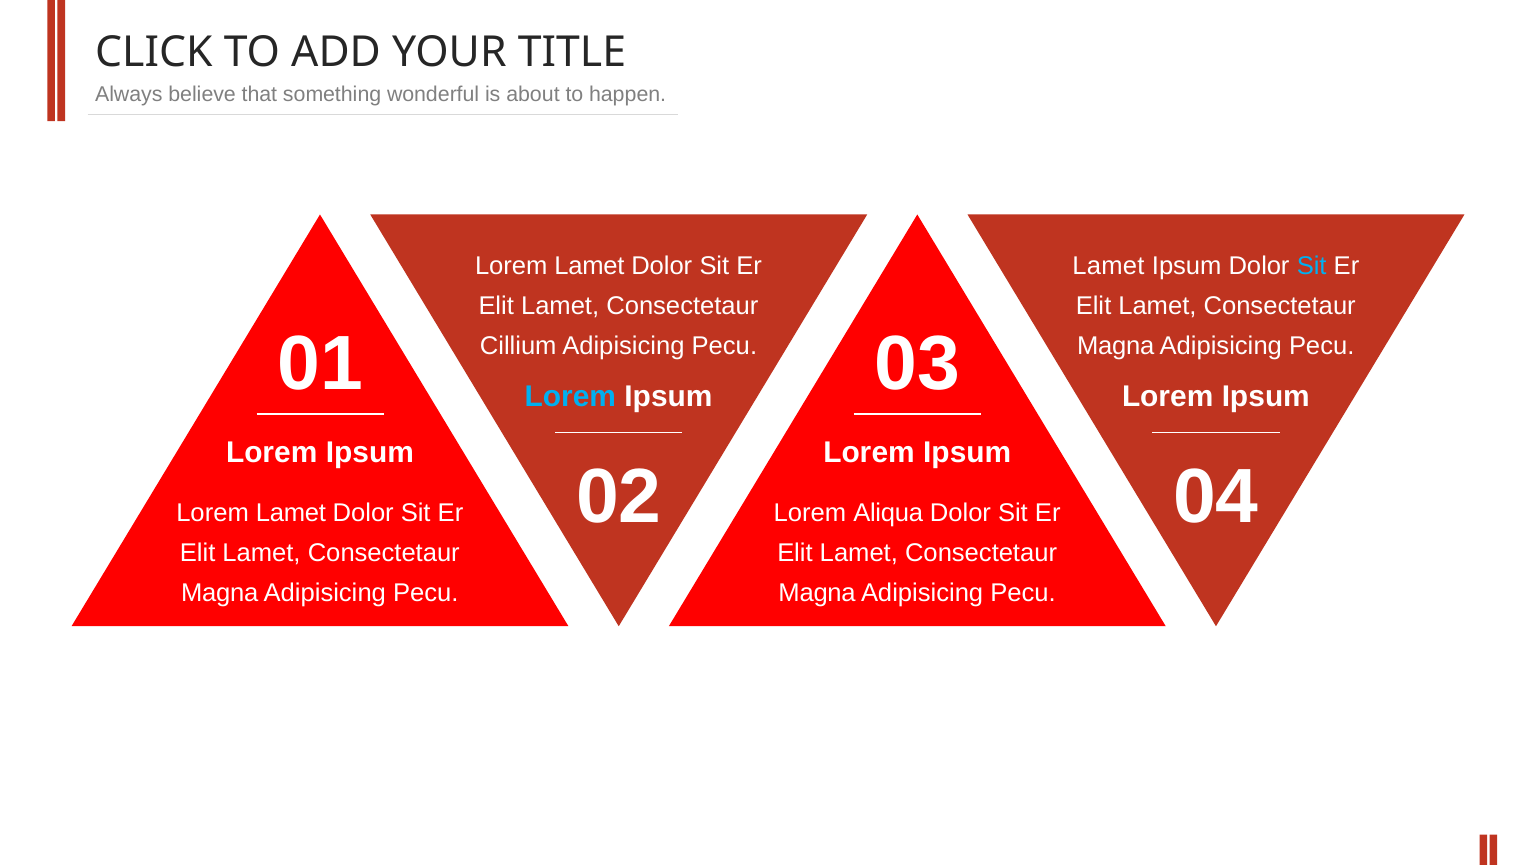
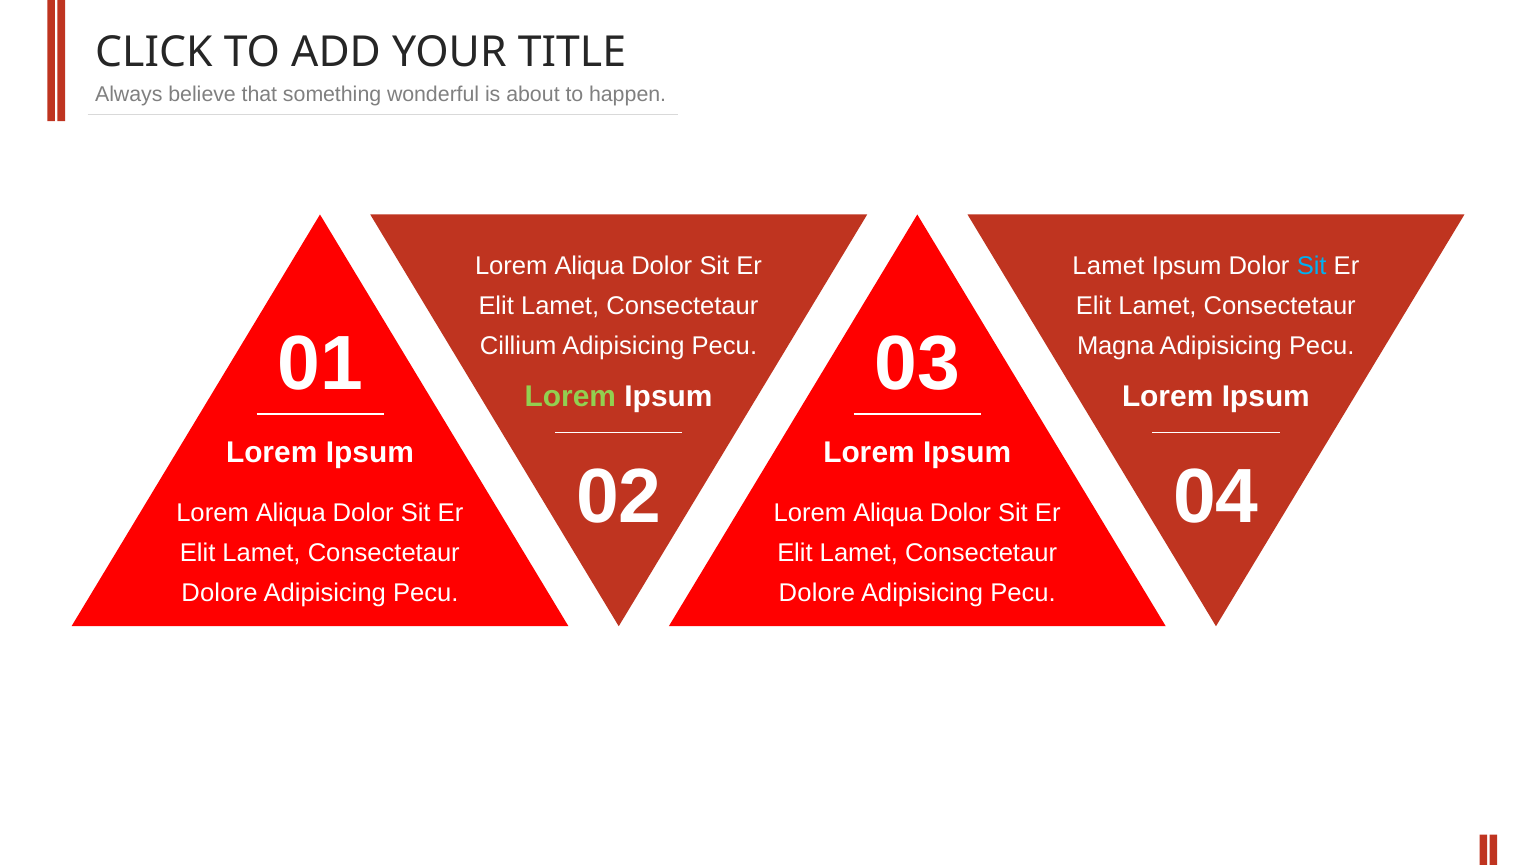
Lamet at (590, 266): Lamet -> Aliqua
Lorem at (570, 396) colour: light blue -> light green
Lamet at (291, 513): Lamet -> Aliqua
Magna at (220, 593): Magna -> Dolore
Magna at (817, 593): Magna -> Dolore
